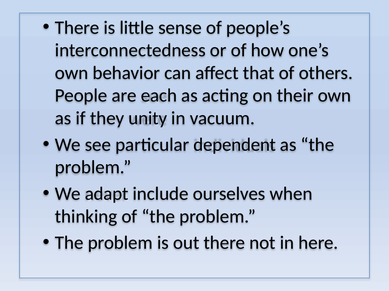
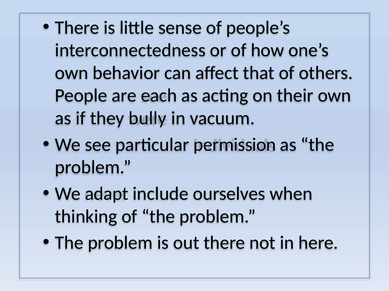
unity: unity -> bully
dependent: dependent -> permission
